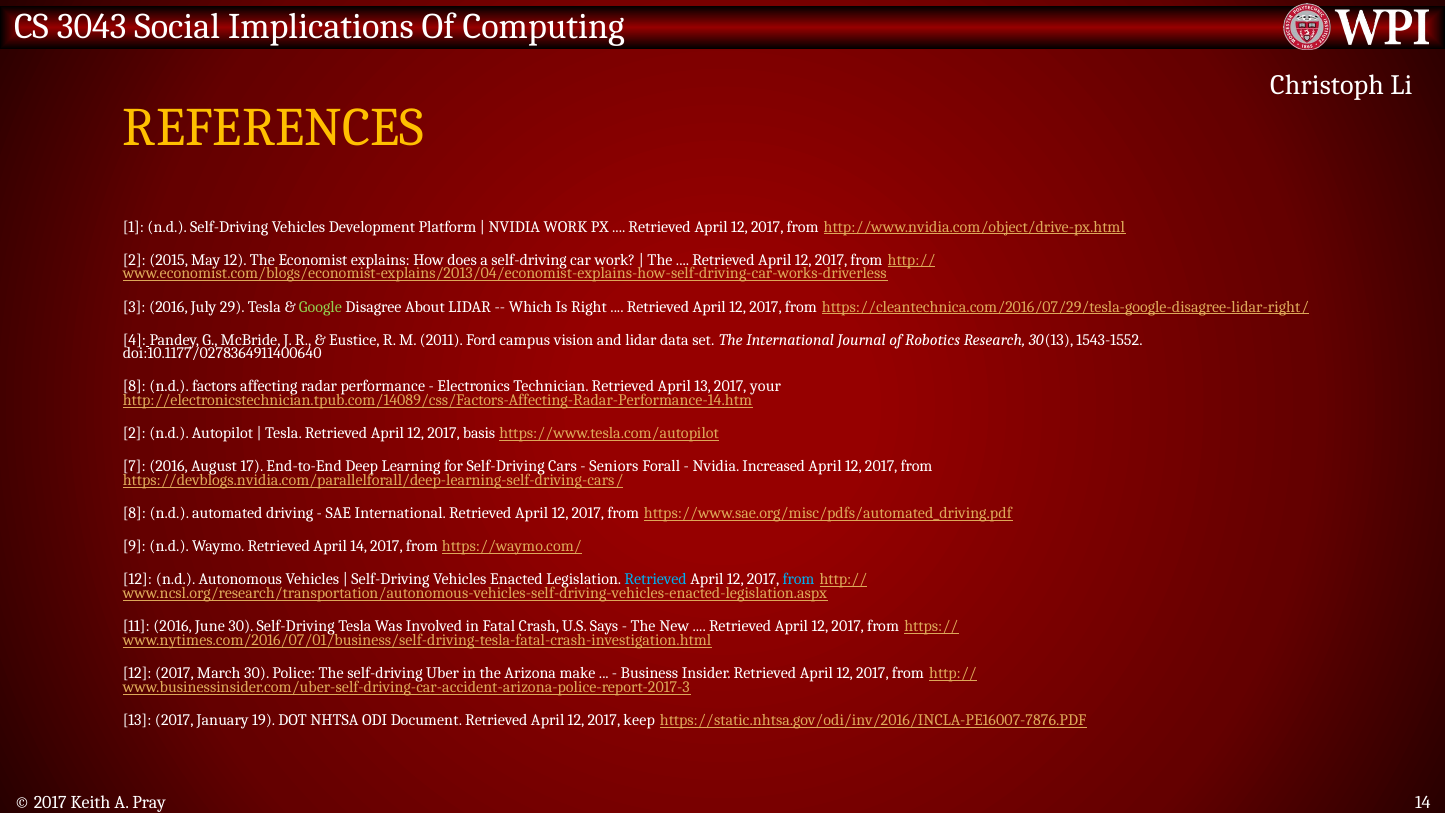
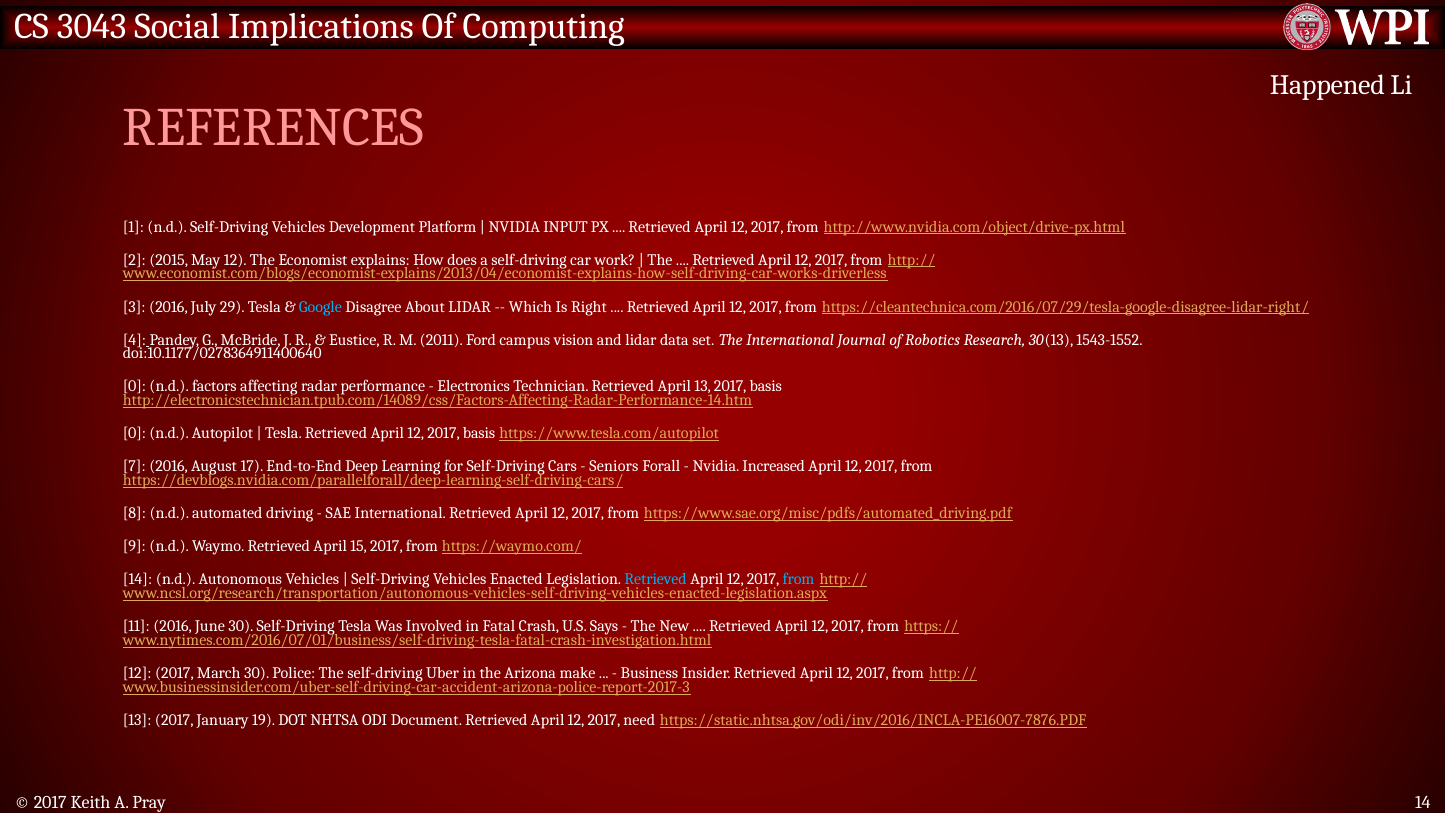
Christoph: Christoph -> Happened
REFERENCES colour: yellow -> pink
NVIDIA WORK: WORK -> INPUT
Google colour: light green -> light blue
8 at (134, 387): 8 -> 0
13 2017 your: your -> basis
2 at (134, 433): 2 -> 0
April 14: 14 -> 15
12 at (138, 580): 12 -> 14
keep: keep -> need
